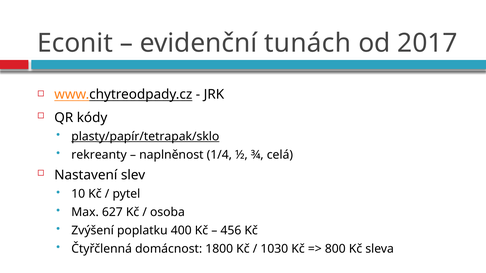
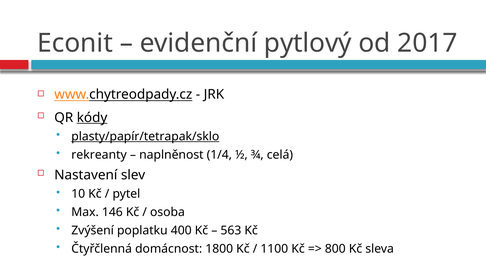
tunách: tunách -> pytlový
kódy underline: none -> present
627: 627 -> 146
456: 456 -> 563
1030: 1030 -> 1100
